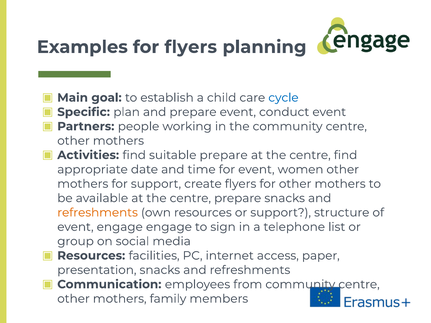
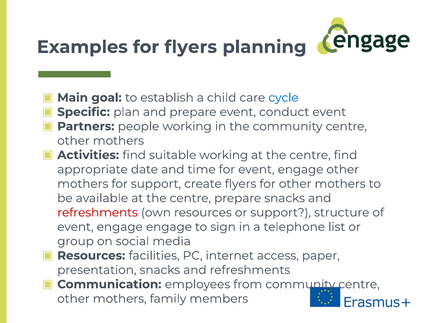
suitable prepare: prepare -> working
for event women: women -> engage
refreshments at (98, 213) colour: orange -> red
